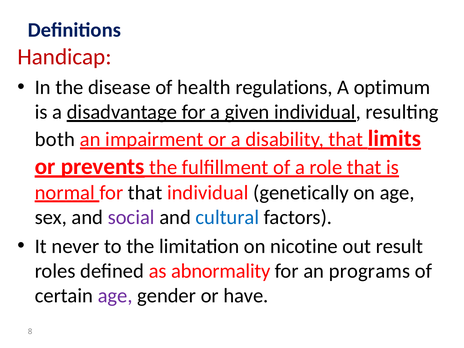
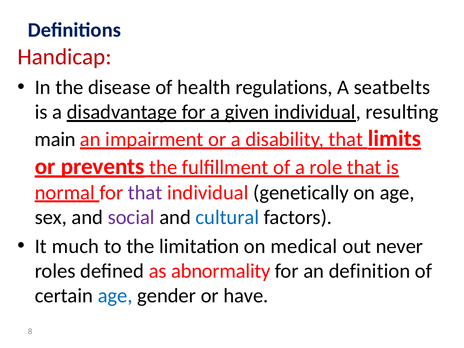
optimum: optimum -> seatbelts
both: both -> main
that at (145, 193) colour: black -> purple
never: never -> much
nicotine: nicotine -> medical
result: result -> never
programs: programs -> definition
age at (115, 296) colour: purple -> blue
